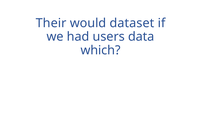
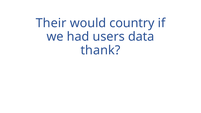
dataset: dataset -> country
which: which -> thank
